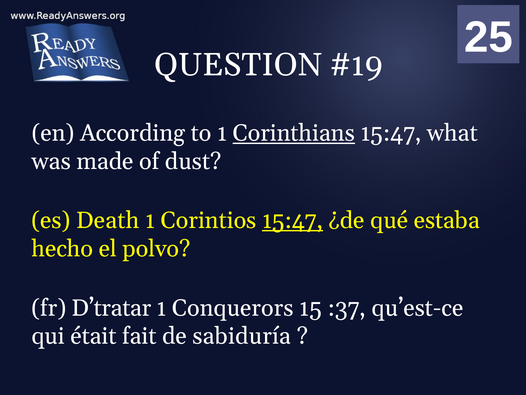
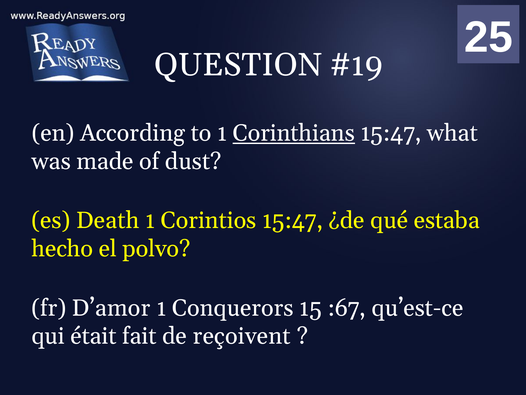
15:47 at (293, 220) underline: present -> none
D’tratar: D’tratar -> D’amor
:37: :37 -> :67
sabiduría: sabiduría -> reçoivent
